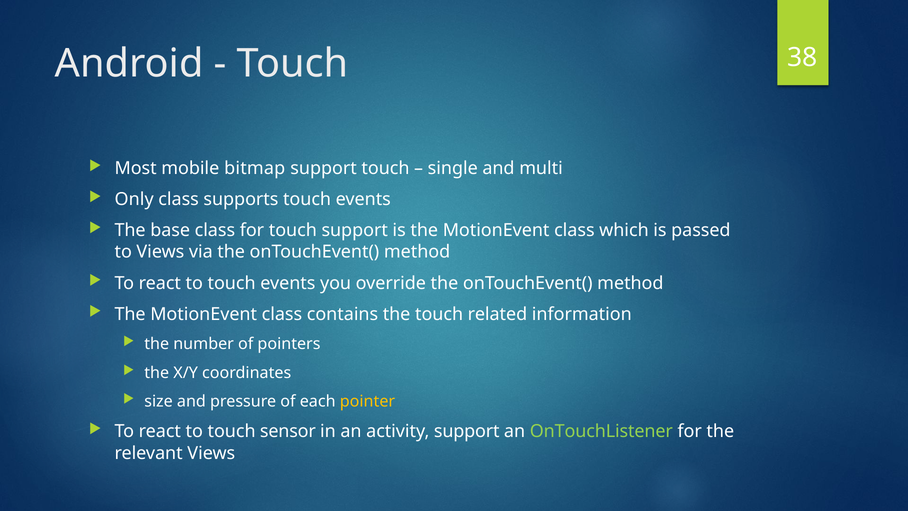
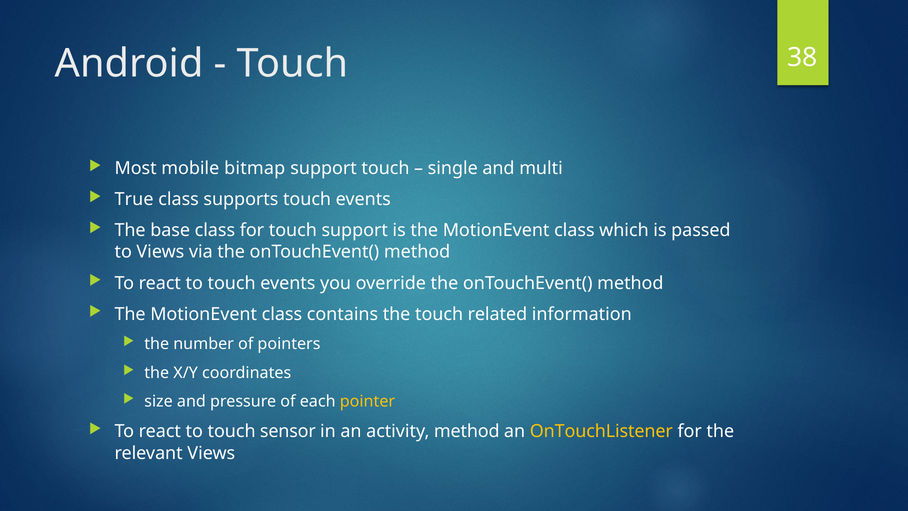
Only: Only -> True
activity support: support -> method
OnTouchListener colour: light green -> yellow
